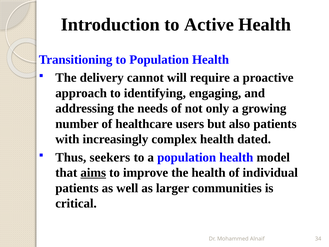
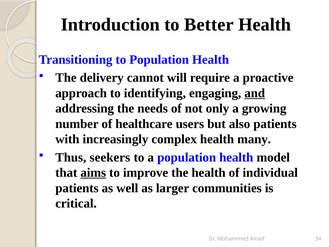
Active: Active -> Better
and underline: none -> present
dated: dated -> many
